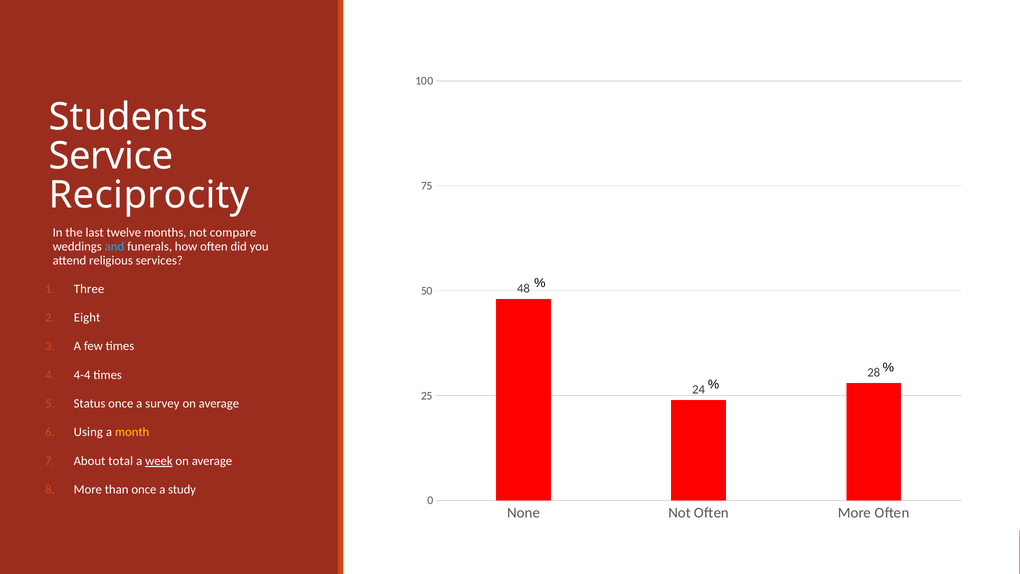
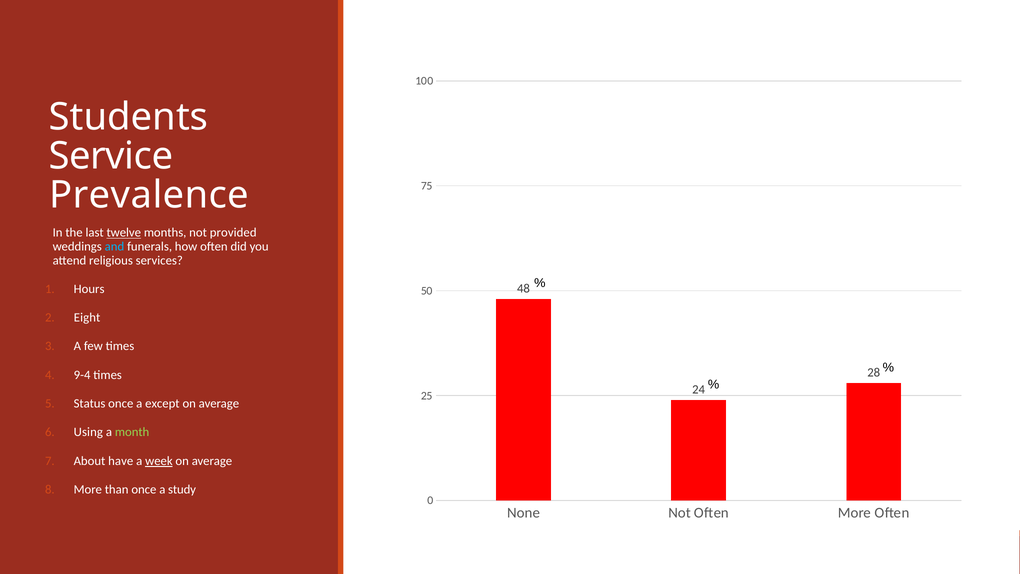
Reciprocity: Reciprocity -> Prevalence
twelve underline: none -> present
compare: compare -> provided
Three: Three -> Hours
4-4: 4-4 -> 9-4
survey: survey -> except
month colour: yellow -> light green
total: total -> have
